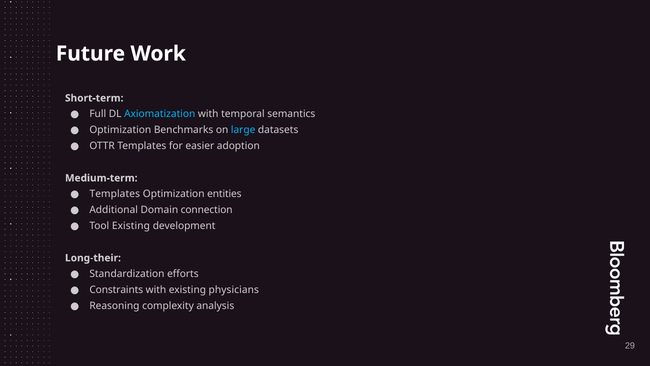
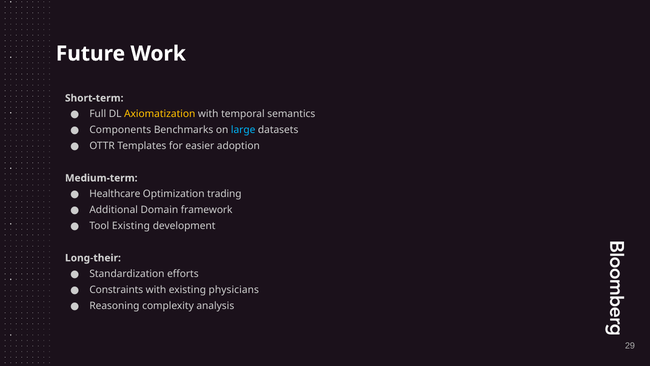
Axiomatization colour: light blue -> yellow
Optimization at (120, 130): Optimization -> Components
Templates at (115, 194): Templates -> Healthcare
entities: entities -> trading
connection: connection -> framework
